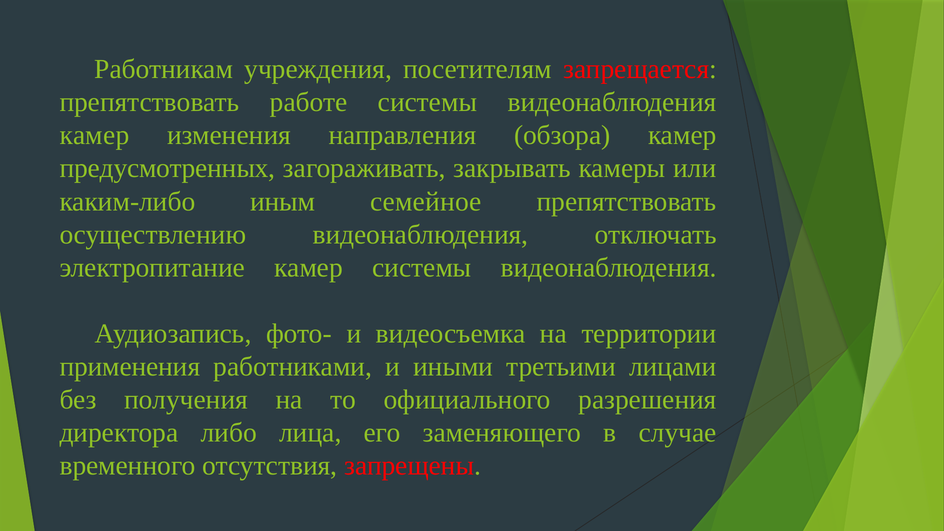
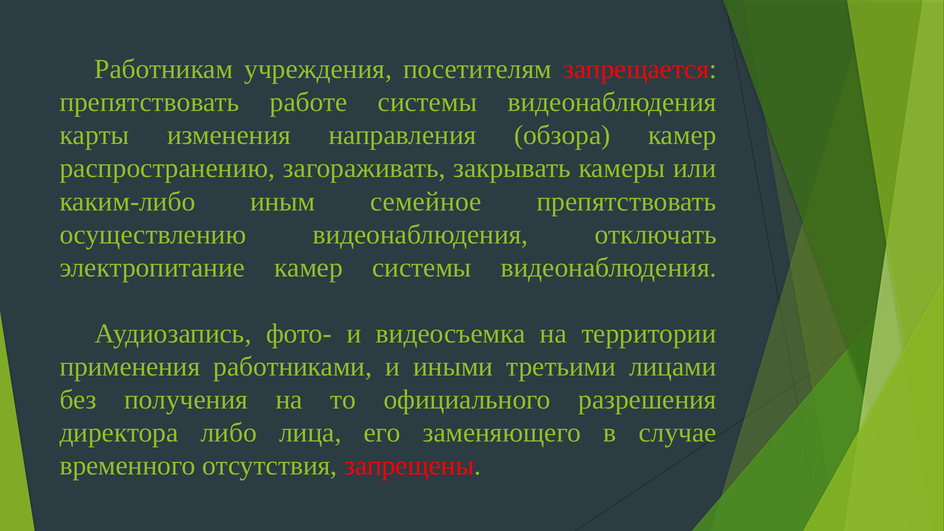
камер at (94, 135): камер -> карты
предусмотренных: предусмотренных -> распространению
